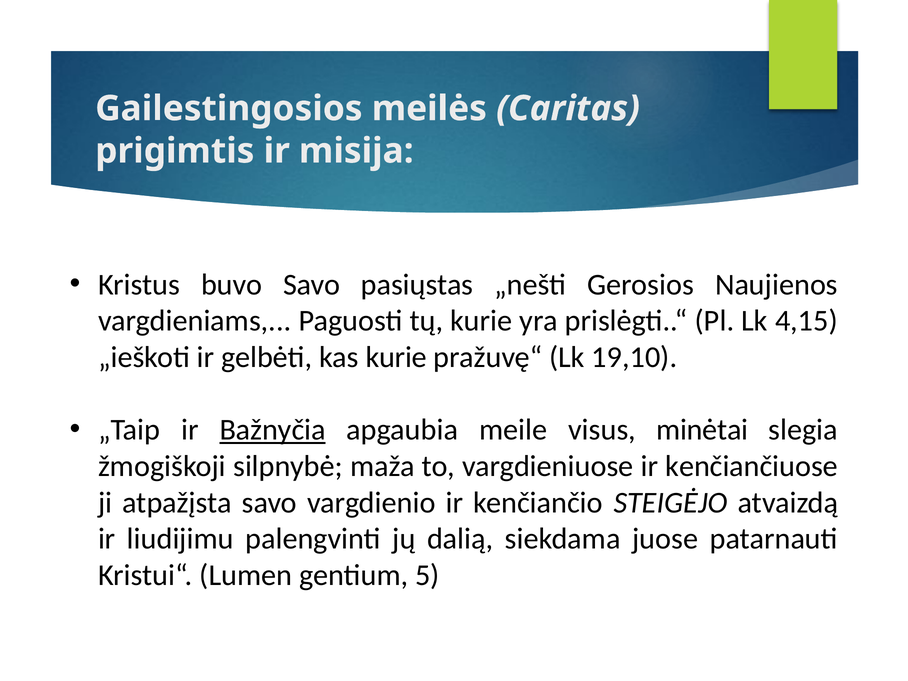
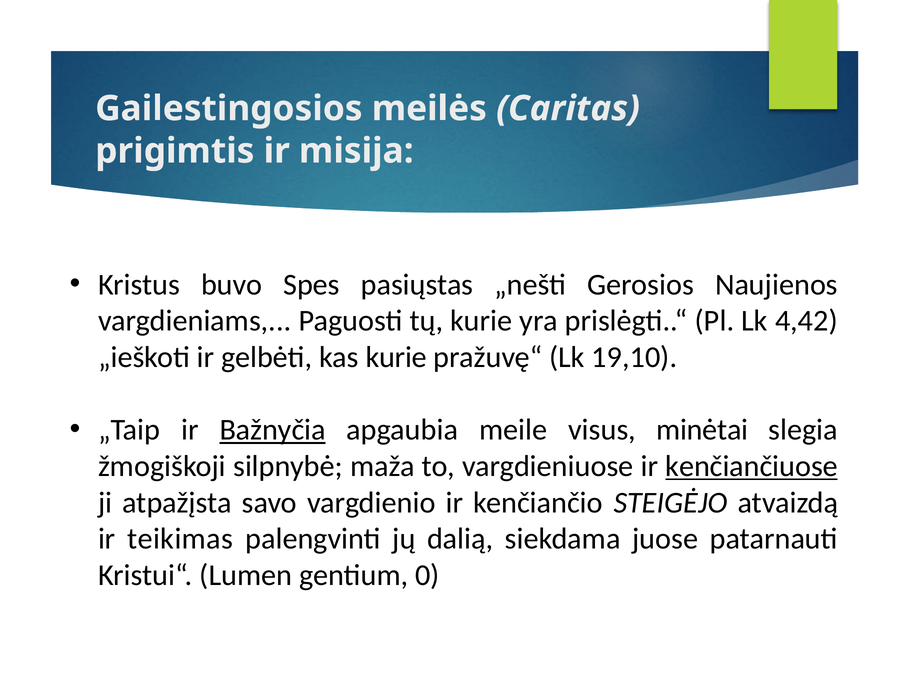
buvo Savo: Savo -> Spes
4,15: 4,15 -> 4,42
kenčiančiuose underline: none -> present
liudijimu: liudijimu -> teikimas
5: 5 -> 0
